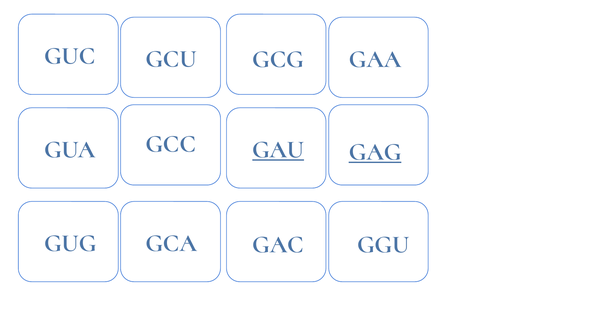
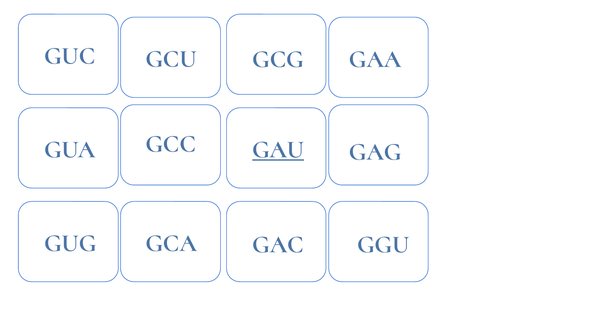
GAG underline: present -> none
